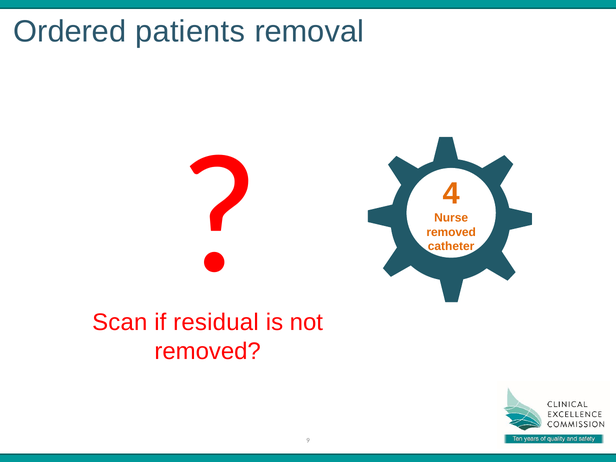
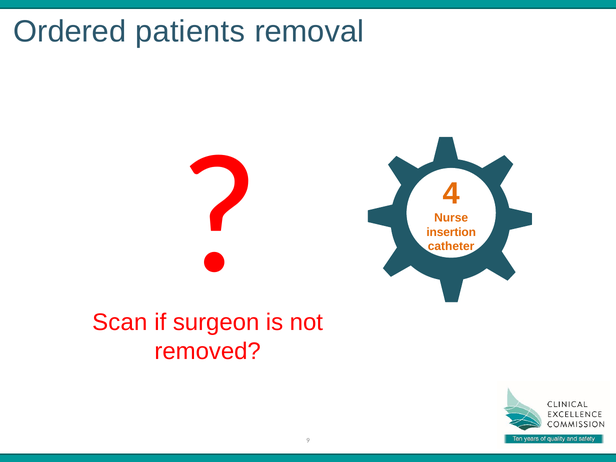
removed at (451, 232): removed -> insertion
residual: residual -> surgeon
